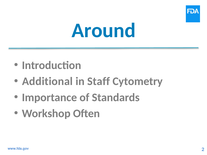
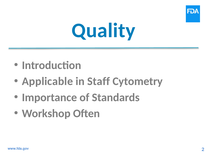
Around: Around -> Quality
Additional: Additional -> Applicable
